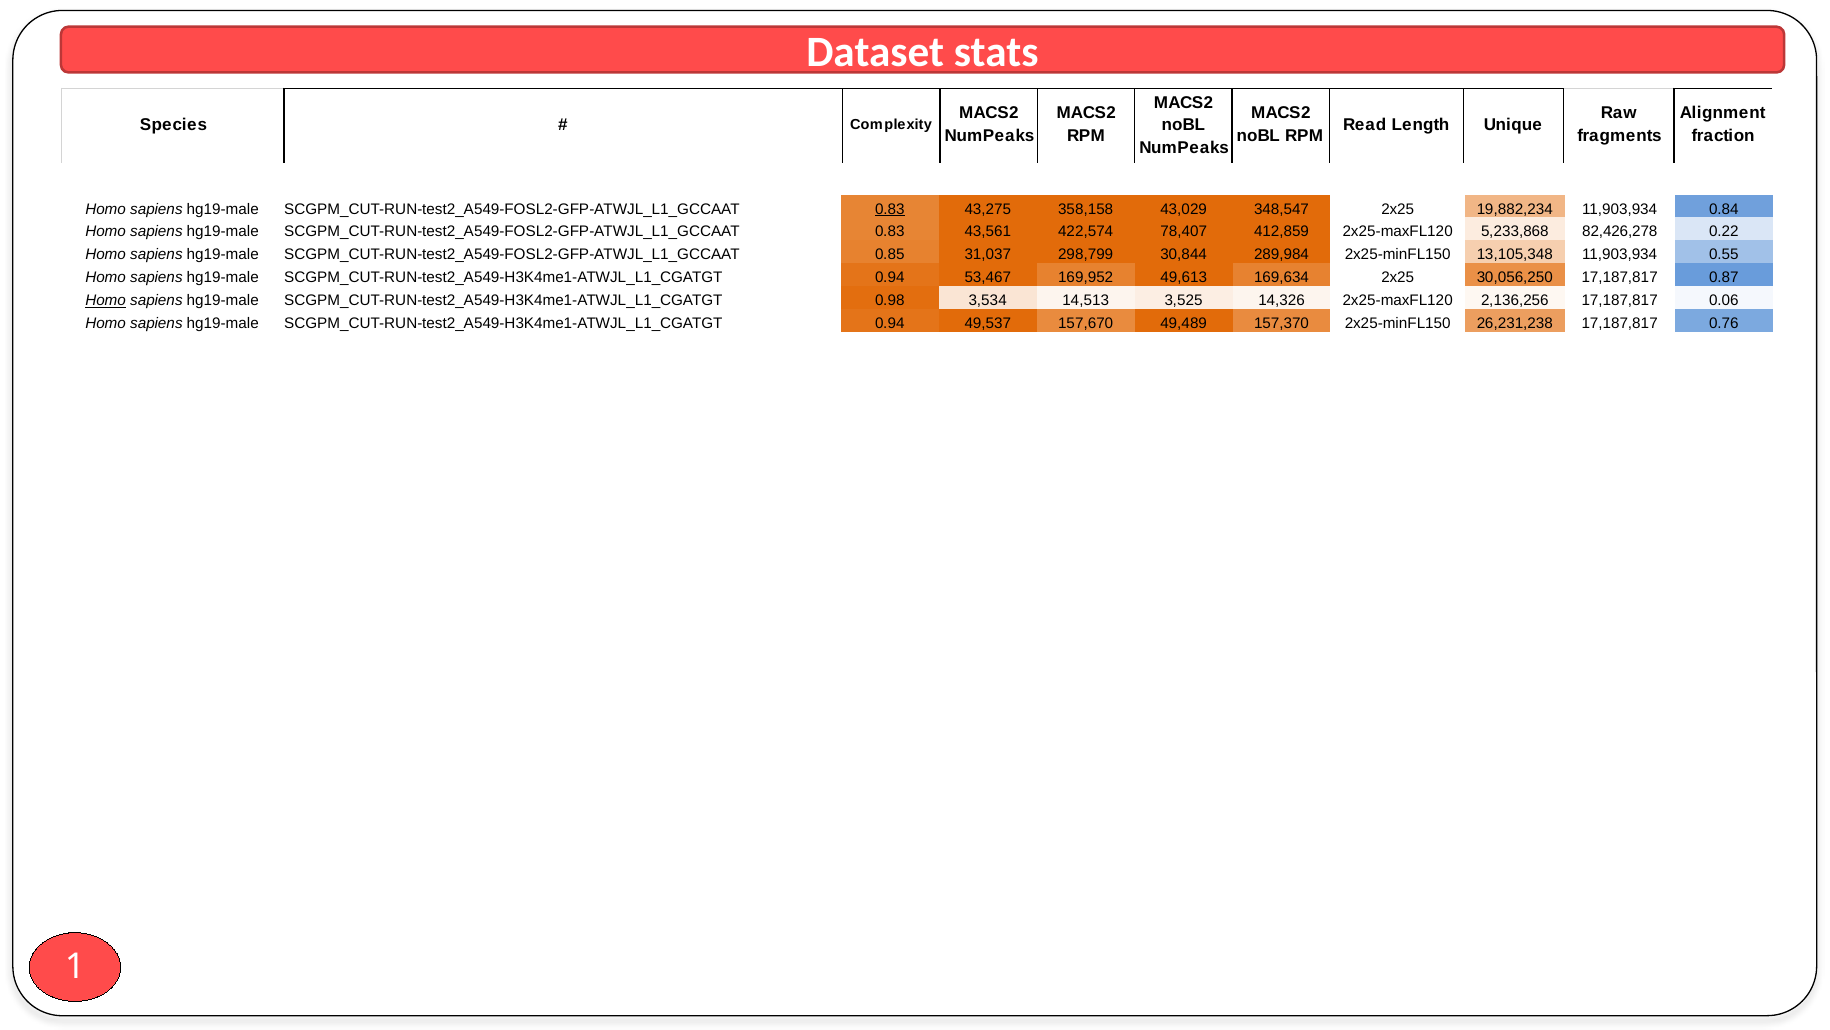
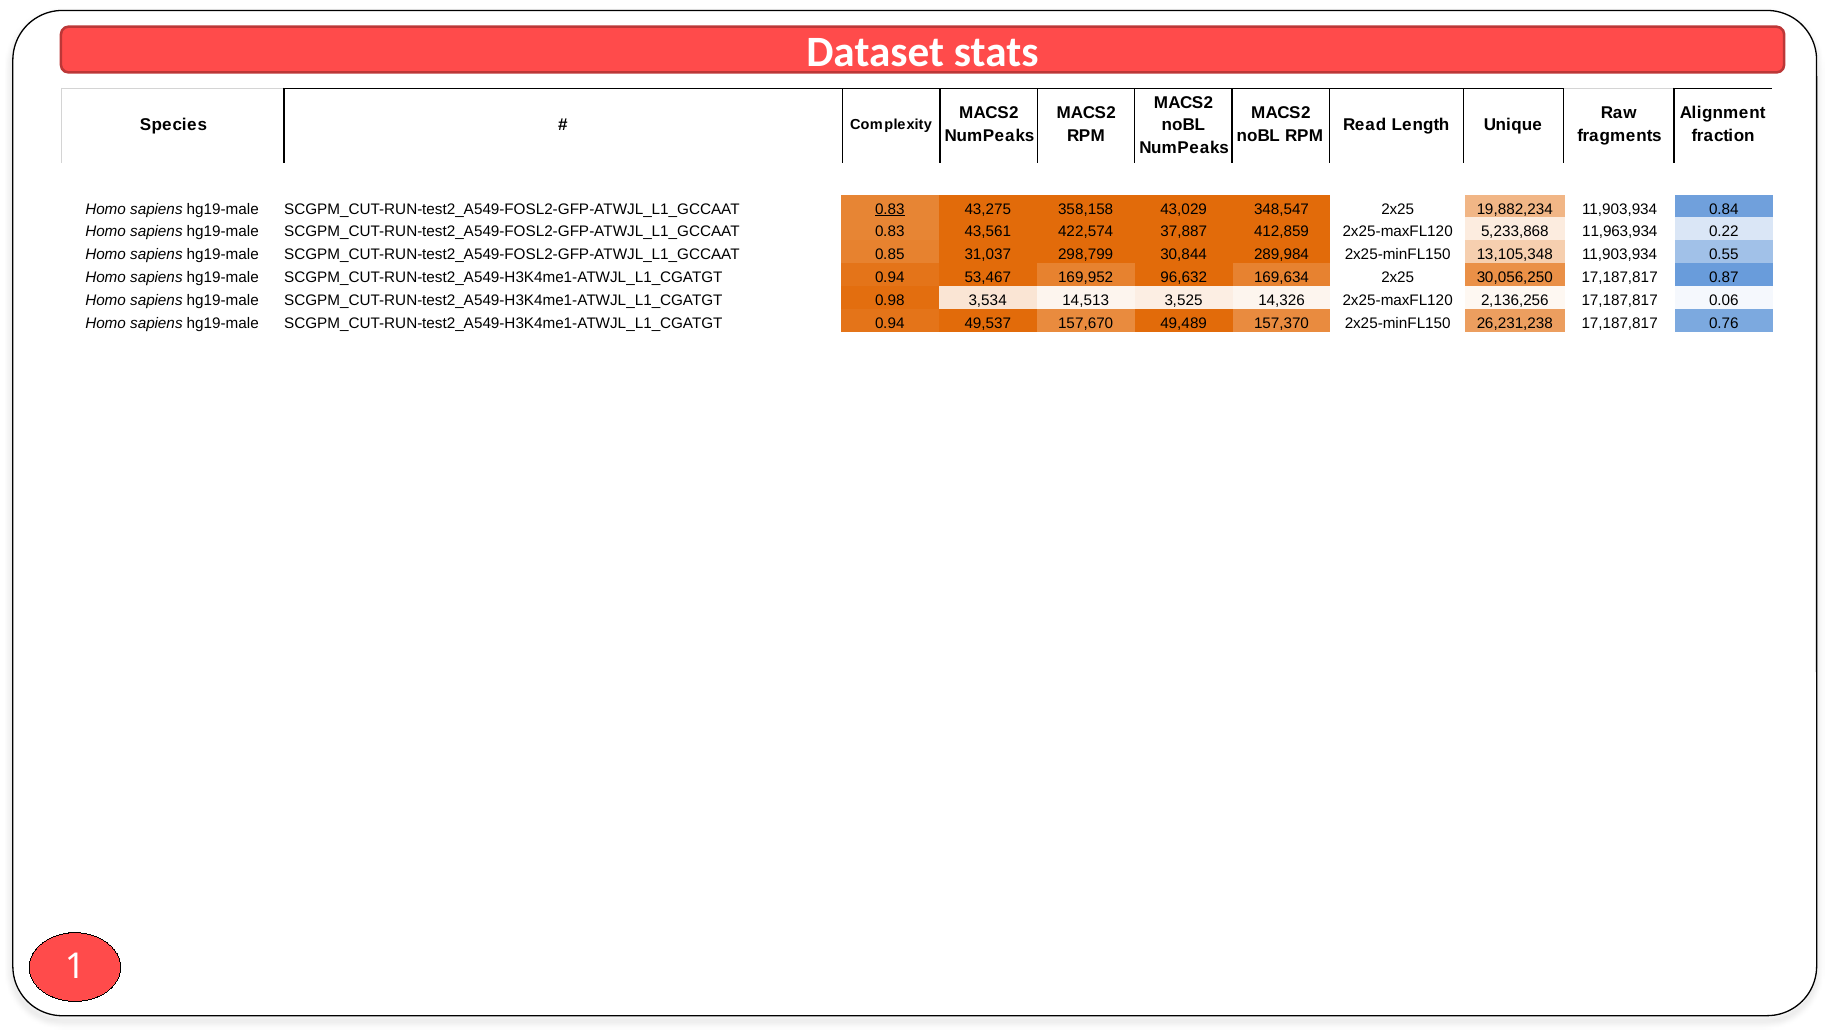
78,407: 78,407 -> 37,887
82,426,278: 82,426,278 -> 11,963,934
49,613: 49,613 -> 96,632
Homo at (106, 300) underline: present -> none
